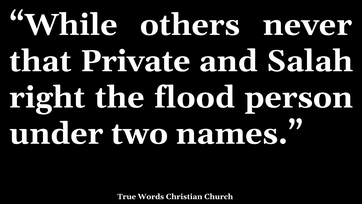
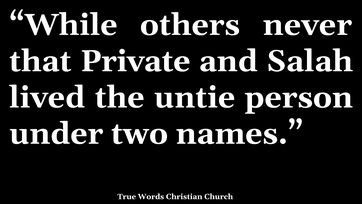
right: right -> lived
flood: flood -> untie
